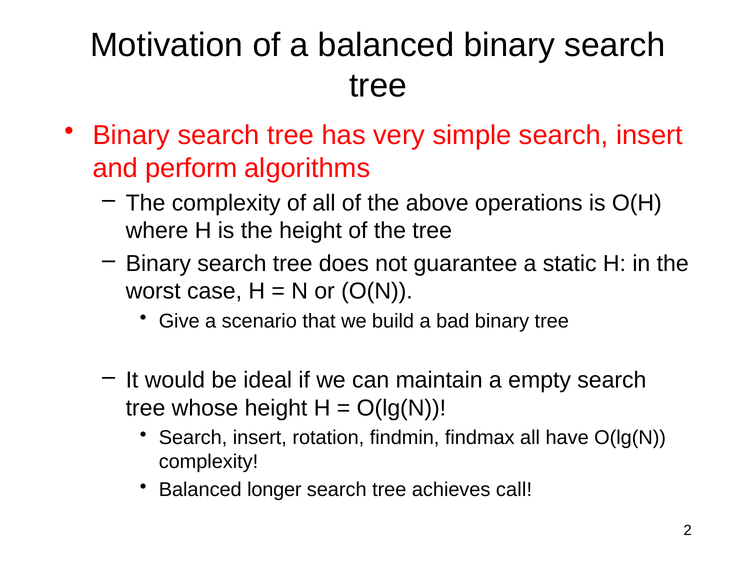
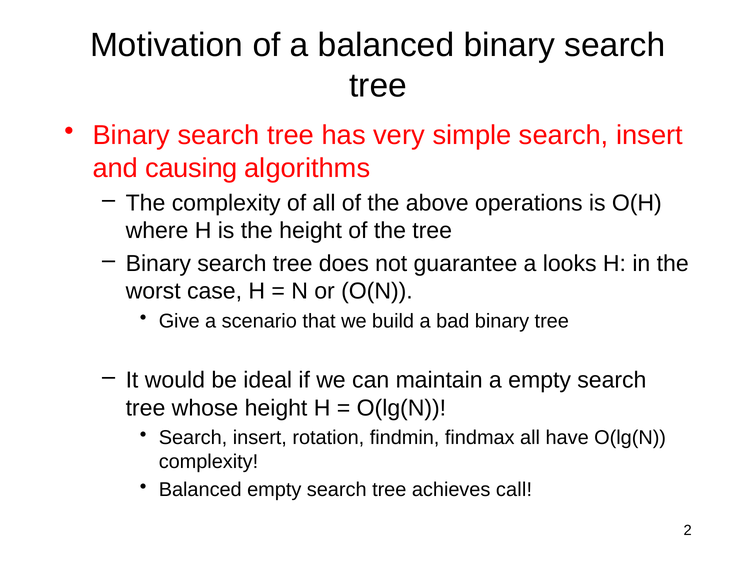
perform: perform -> causing
static: static -> looks
Balanced longer: longer -> empty
